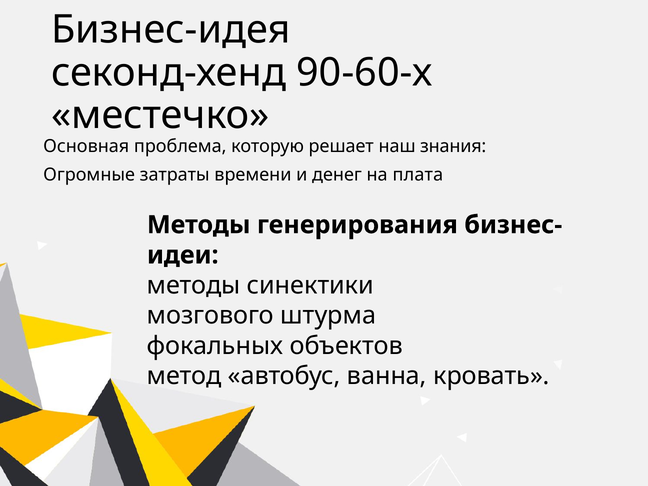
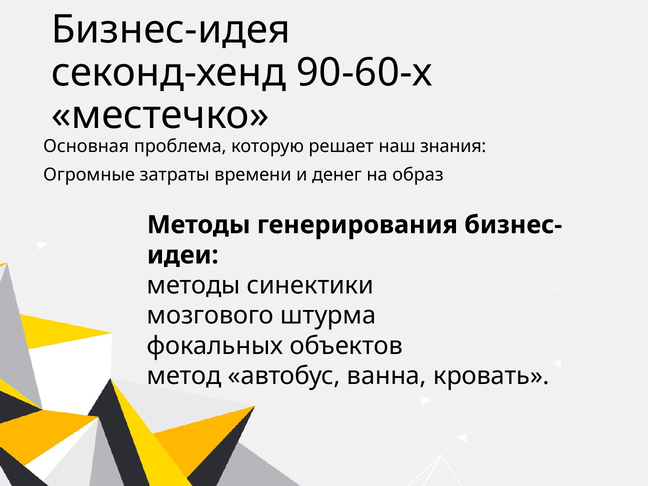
плата: плата -> образ
